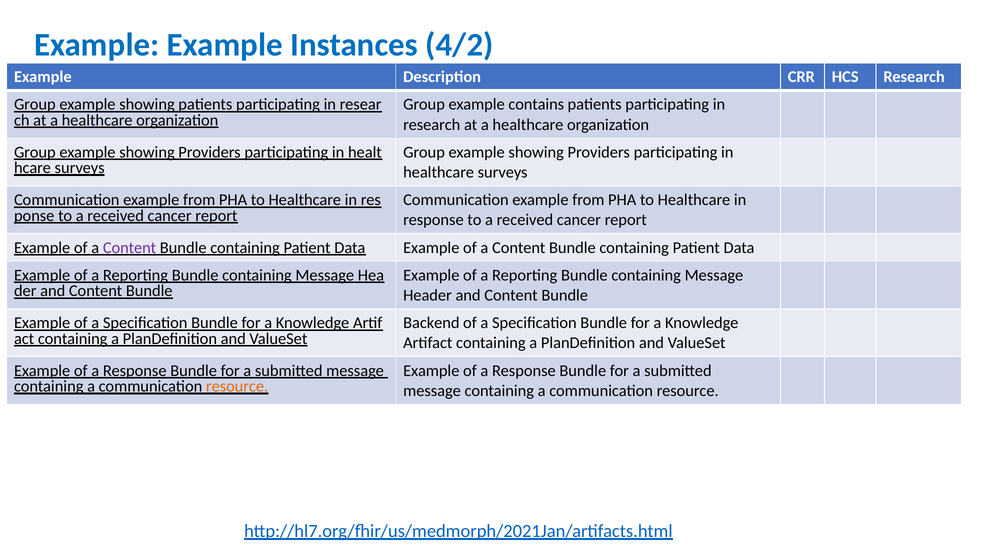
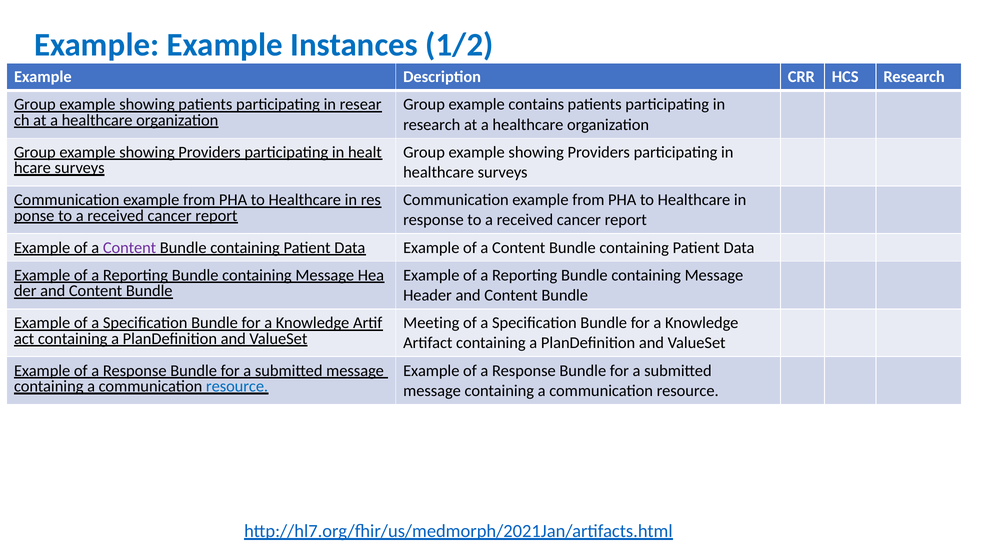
4/2: 4/2 -> 1/2
Backend: Backend -> Meeting
resource at (237, 386) colour: orange -> blue
